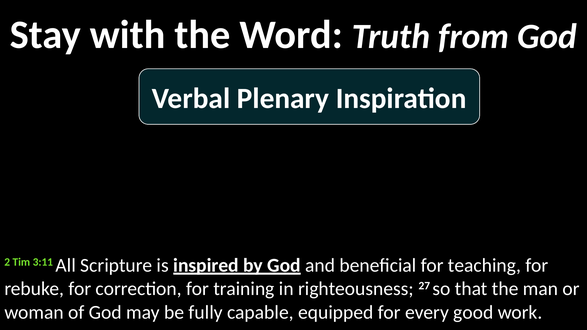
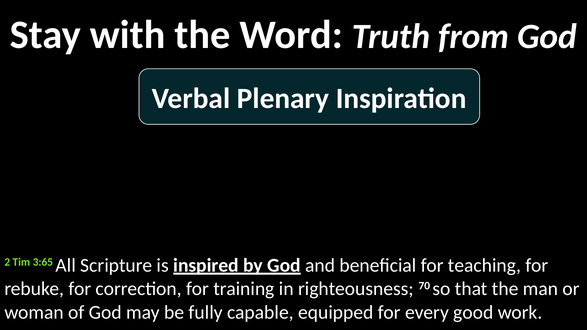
3:11: 3:11 -> 3:65
27: 27 -> 70
